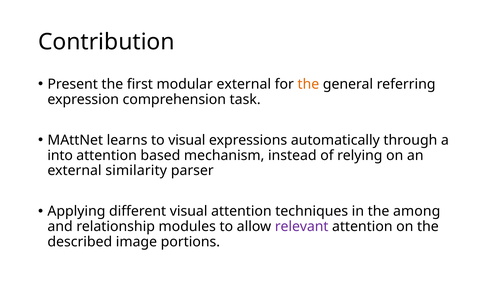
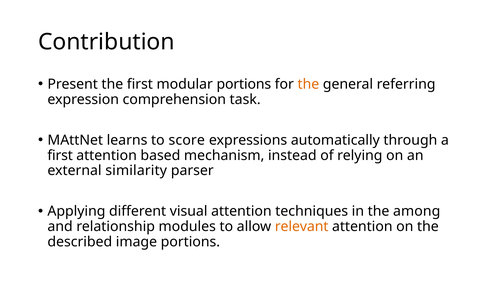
modular external: external -> portions
to visual: visual -> score
into at (60, 155): into -> first
relevant colour: purple -> orange
